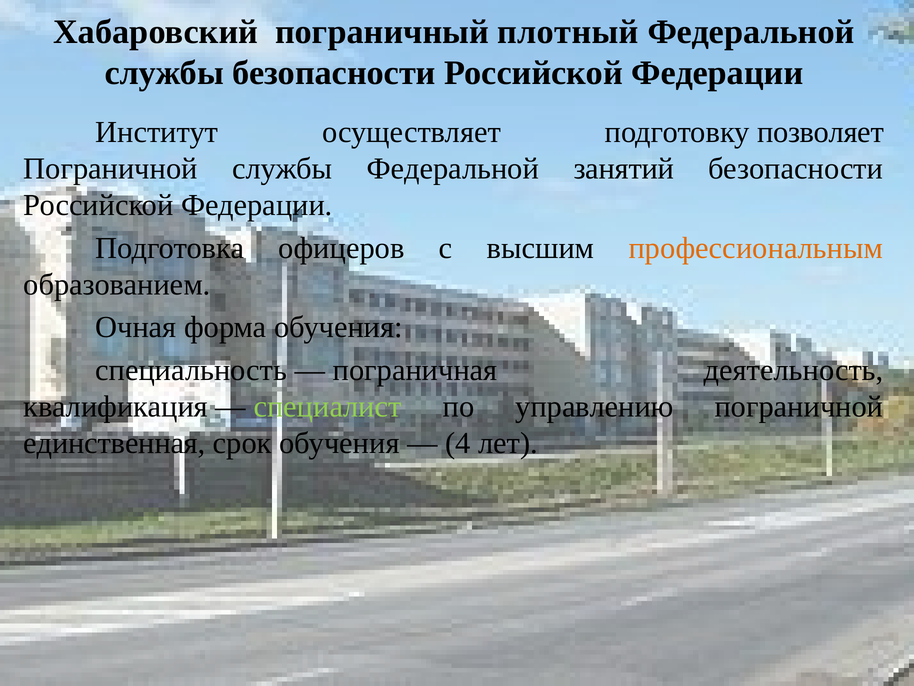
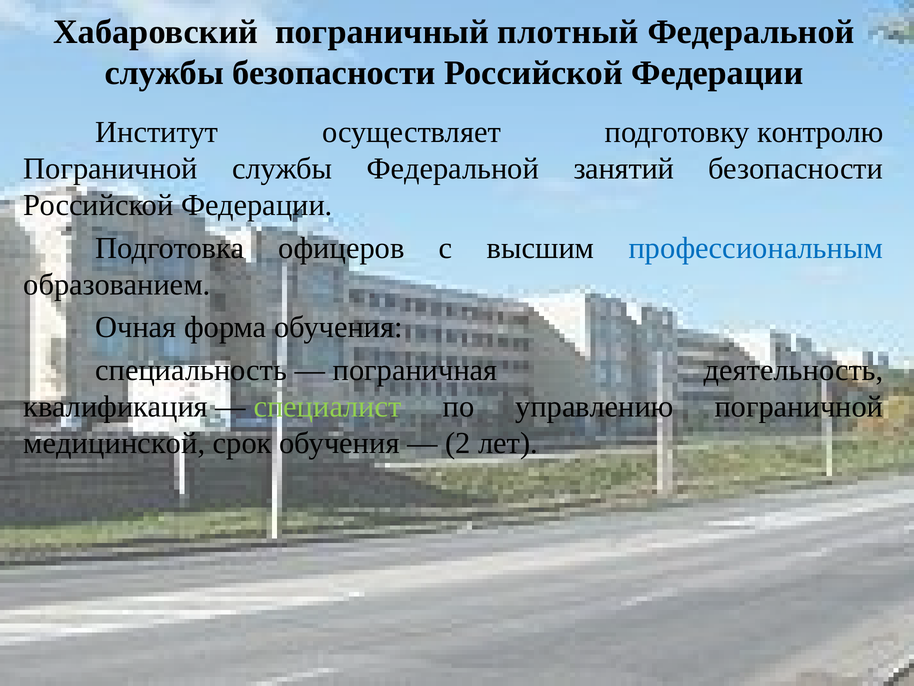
позволяет: позволяет -> контролю
профессиональным colour: orange -> blue
единственная: единственная -> медицинской
4: 4 -> 2
